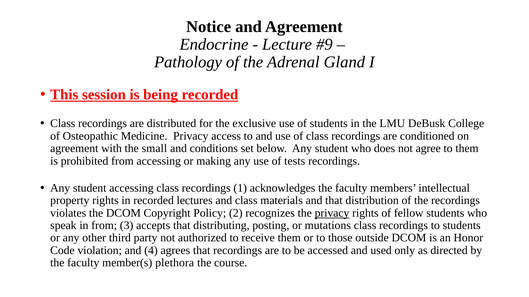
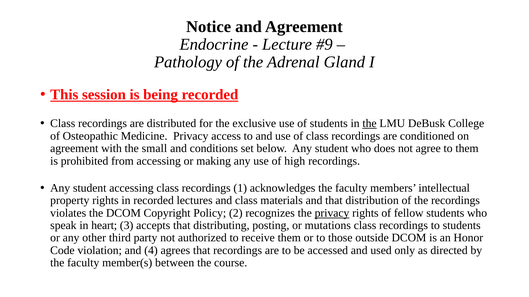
the at (370, 124) underline: none -> present
tests: tests -> high
in from: from -> heart
plethora: plethora -> between
